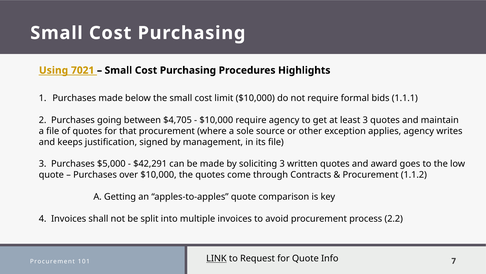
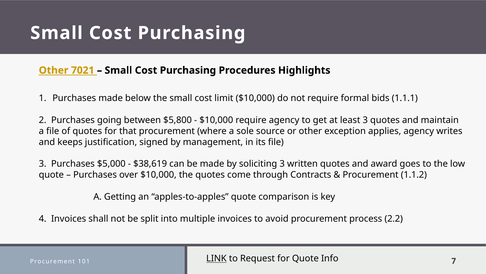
Using at (54, 70): Using -> Other
$4,705: $4,705 -> $5,800
$42,291: $42,291 -> $38,619
